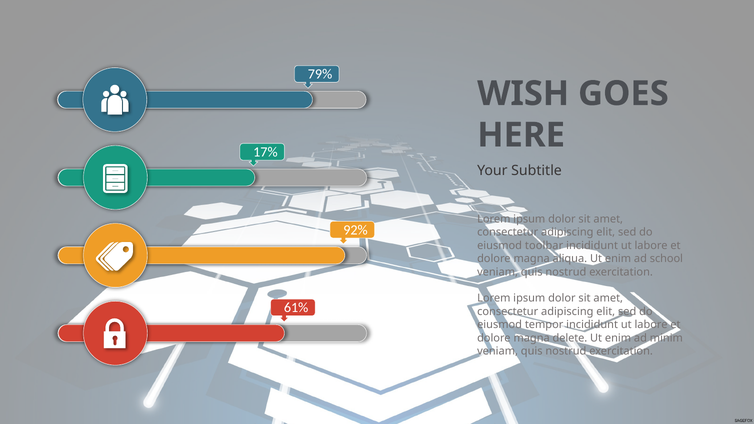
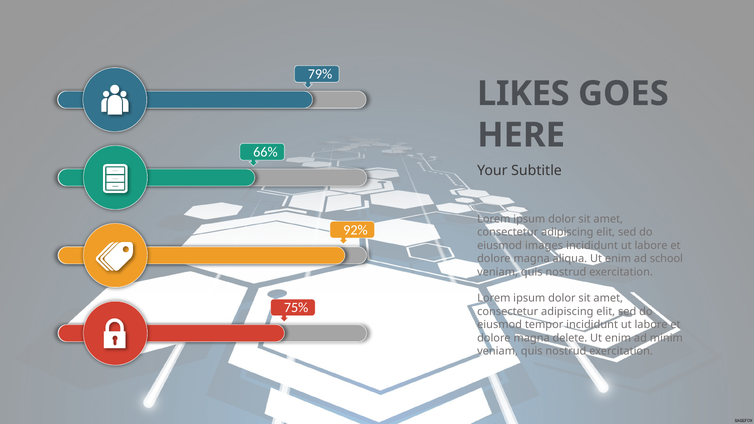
WISH: WISH -> LIKES
17%: 17% -> 66%
toolbar: toolbar -> images
61%: 61% -> 75%
